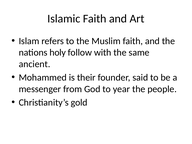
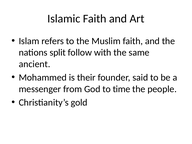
holy: holy -> split
year: year -> time
